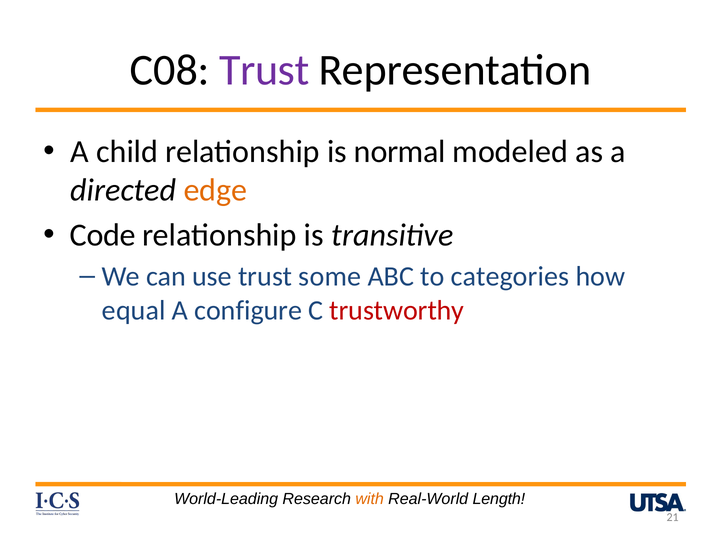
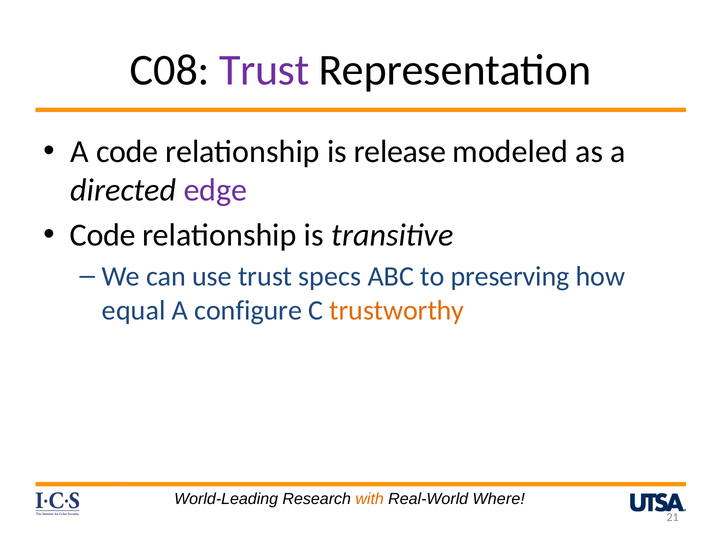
A child: child -> code
normal: normal -> release
edge colour: orange -> purple
some: some -> specs
categories: categories -> preserving
trustworthy colour: red -> orange
Length: Length -> Where
